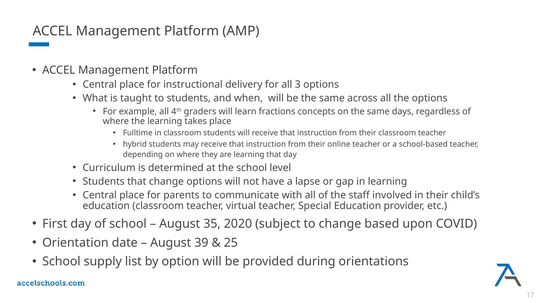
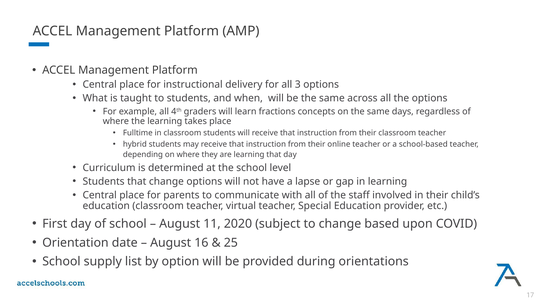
35: 35 -> 11
39: 39 -> 16
